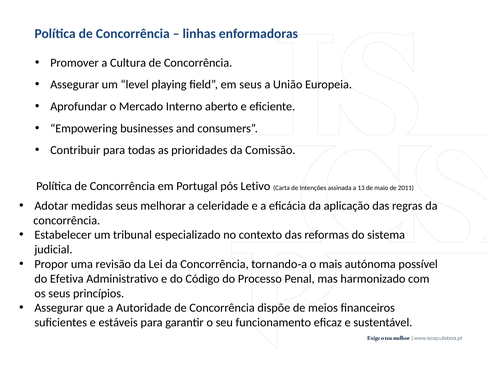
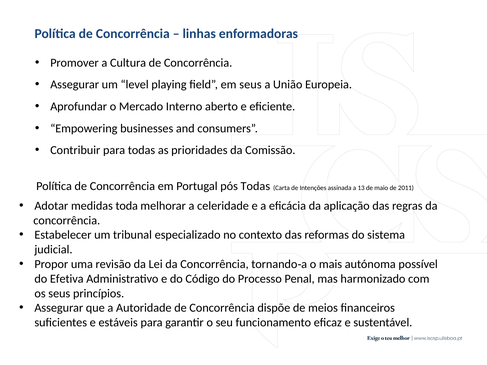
pós Letivo: Letivo -> Todas
medidas seus: seus -> toda
